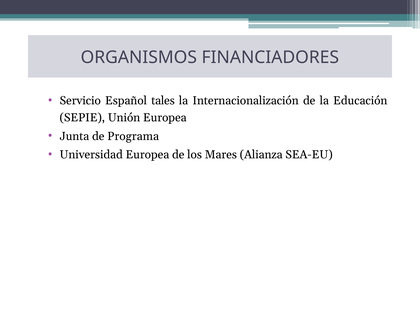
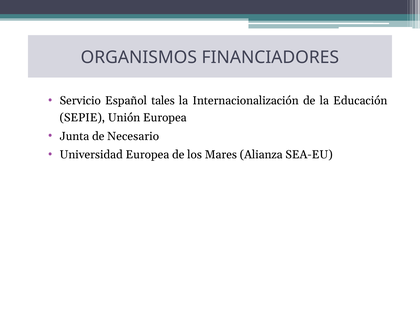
Programa: Programa -> Necesario
